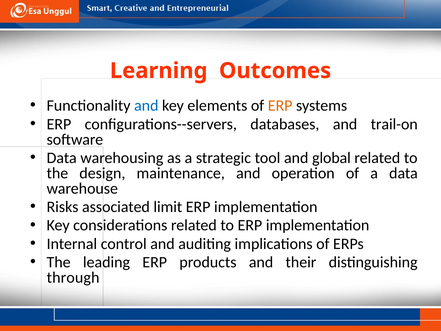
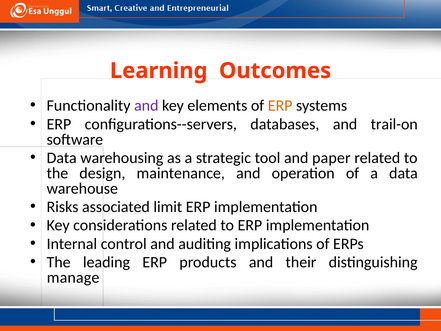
and at (146, 106) colour: blue -> purple
global: global -> paper
through: through -> manage
